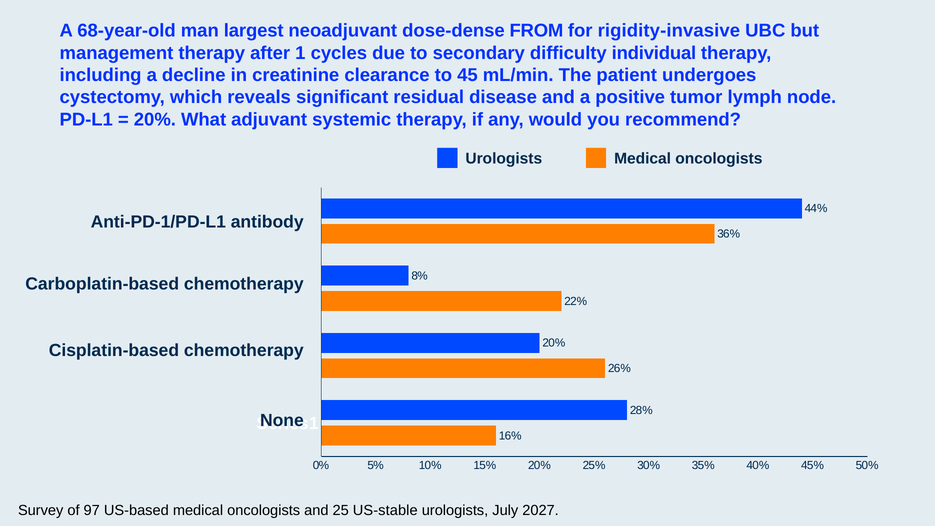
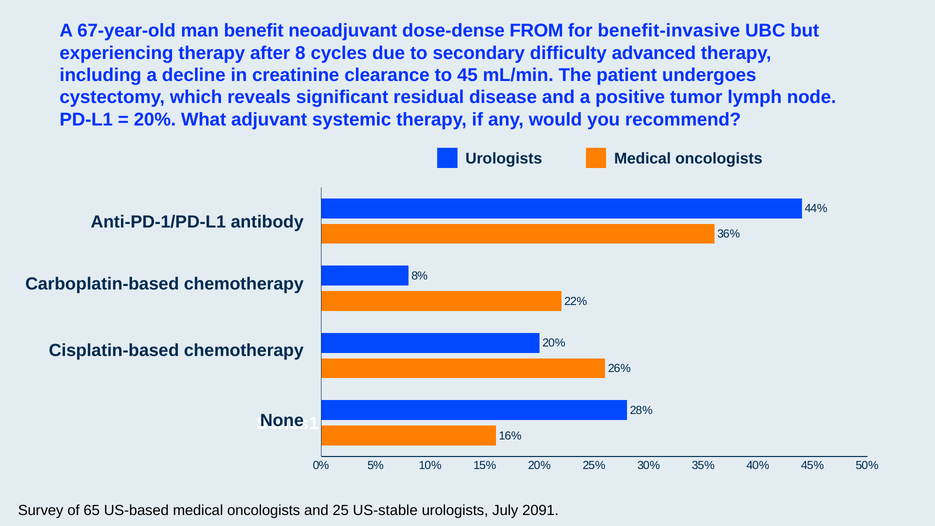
68-year-old: 68-year-old -> 67-year-old
largest: largest -> benefit
rigidity-invasive: rigidity-invasive -> benefit-invasive
management: management -> experiencing
1: 1 -> 8
individual: individual -> advanced
97: 97 -> 65
2027: 2027 -> 2091
